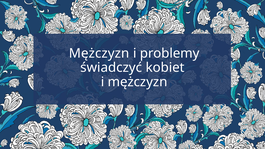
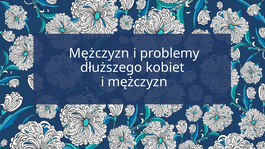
świadczyć: świadczyć -> dłuższego
